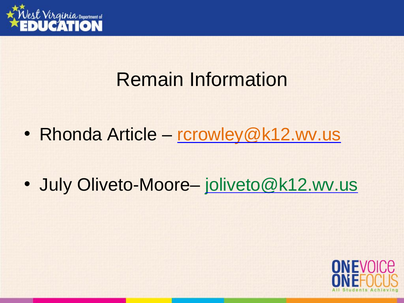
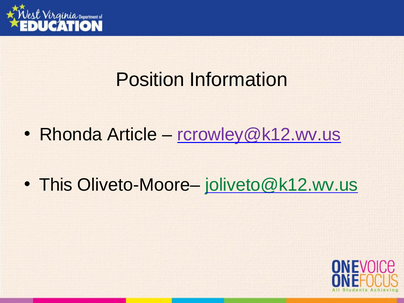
Remain: Remain -> Position
rcrowley@k12.wv.us colour: orange -> purple
July: July -> This
